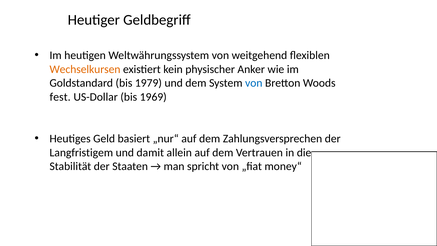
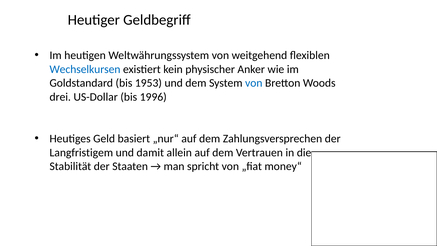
Wechselkursen colour: orange -> blue
1979: 1979 -> 1953
fest: fest -> drei
1969: 1969 -> 1996
